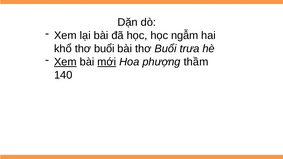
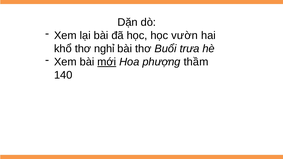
ngẫm: ngẫm -> vườn
khổ thơ buổi: buổi -> nghỉ
Xem at (65, 62) underline: present -> none
